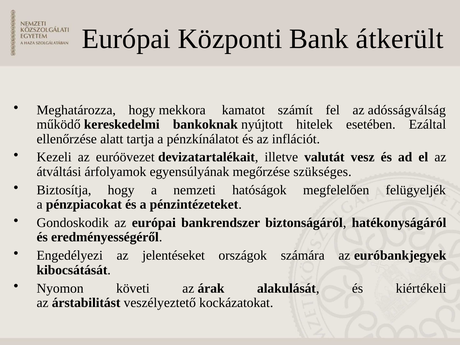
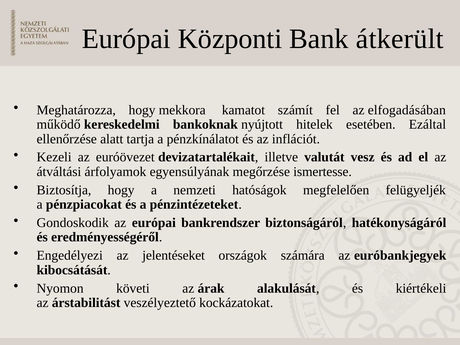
adósságválság: adósságválság -> elfogadásában
szükséges: szükséges -> ismertesse
